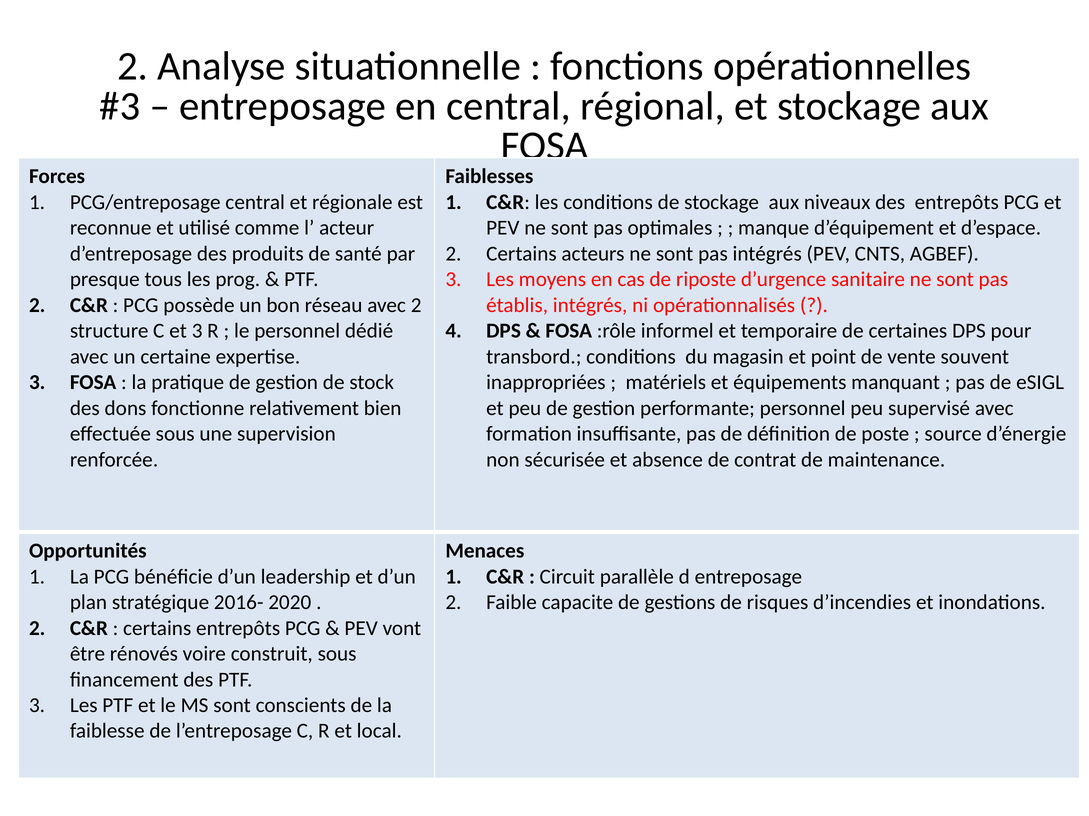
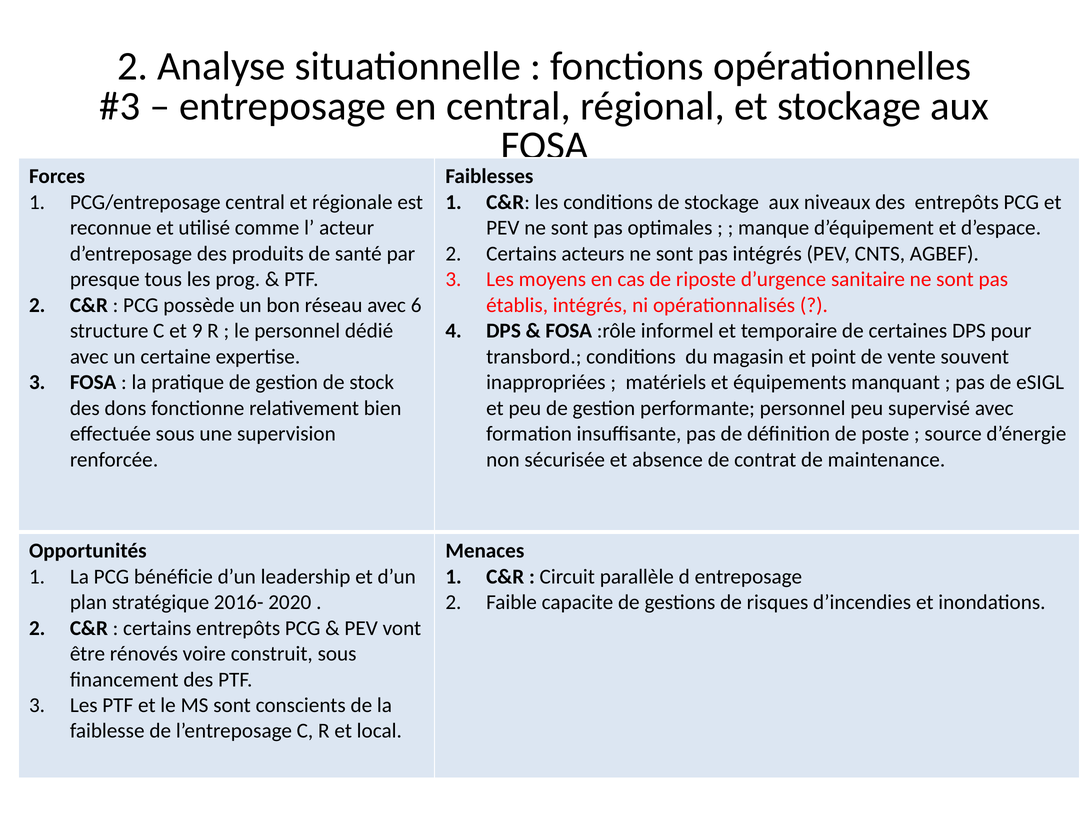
avec 2: 2 -> 6
et 3: 3 -> 9
